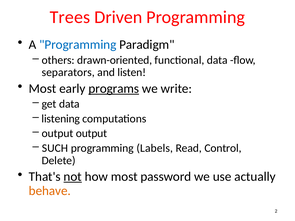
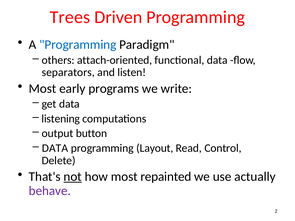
drawn-oriented: drawn-oriented -> attach-oriented
programs underline: present -> none
output output: output -> button
SUCH at (55, 148): SUCH -> DATA
Labels: Labels -> Layout
password: password -> repainted
behave colour: orange -> purple
